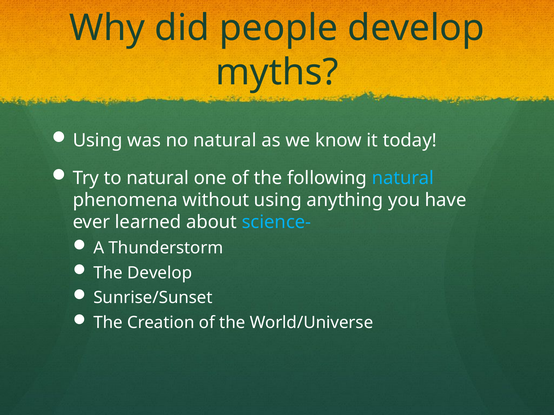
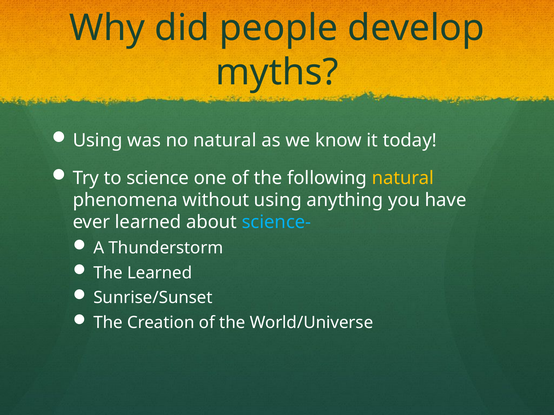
to natural: natural -> science
natural at (403, 178) colour: light blue -> yellow
The Develop: Develop -> Learned
